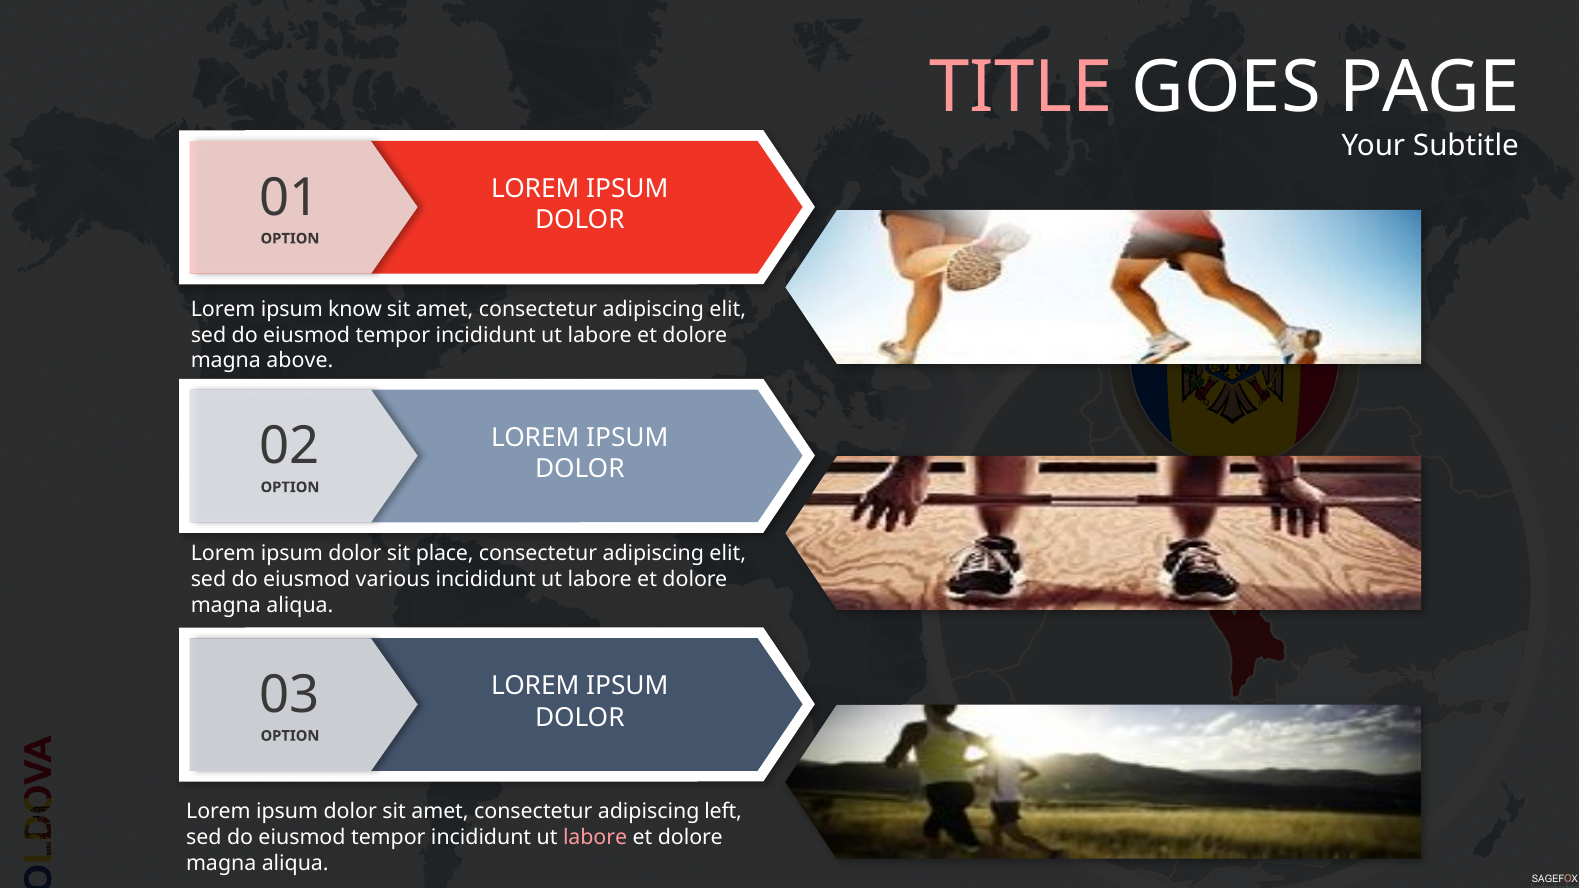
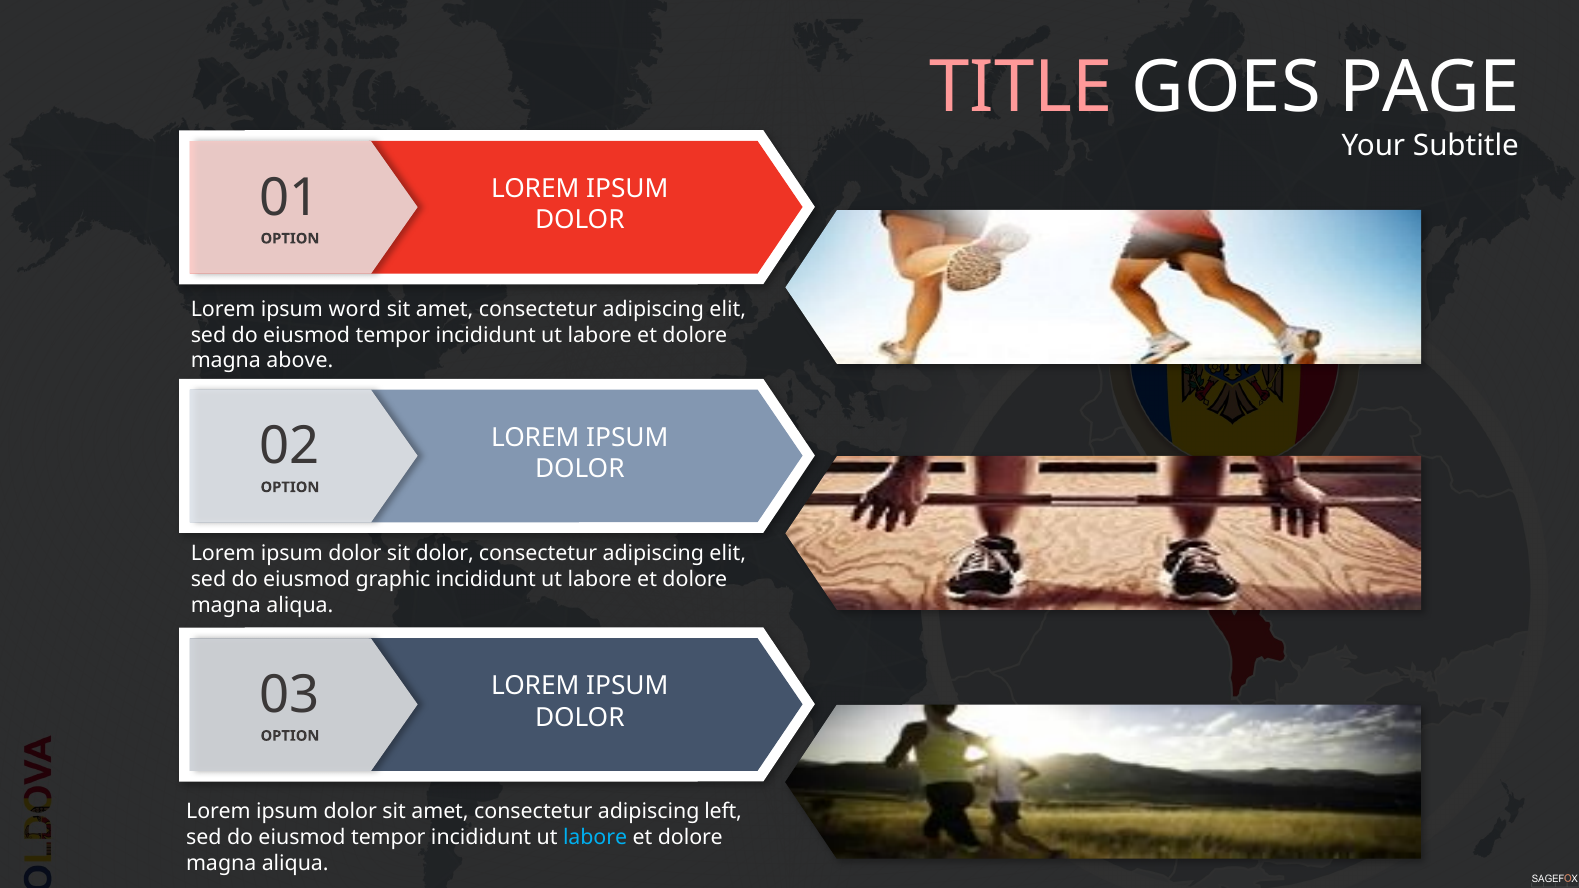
know: know -> word
sit place: place -> dolor
various: various -> graphic
labore at (595, 838) colour: pink -> light blue
